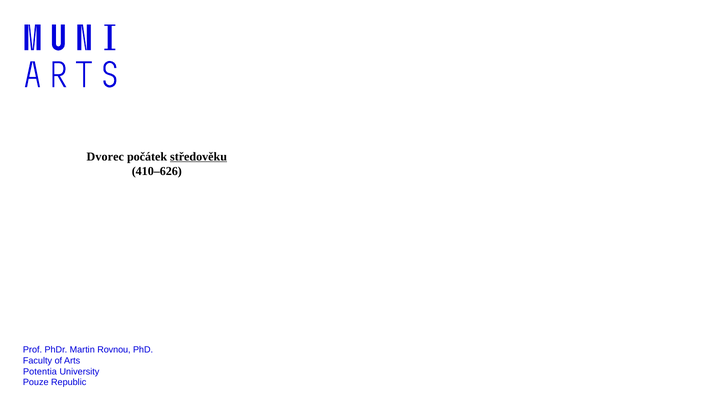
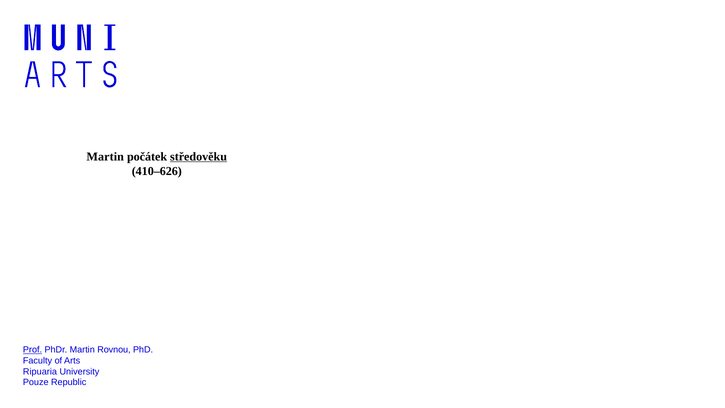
Dvorec at (105, 157): Dvorec -> Martin
Prof underline: none -> present
Potentia: Potentia -> Ripuaria
